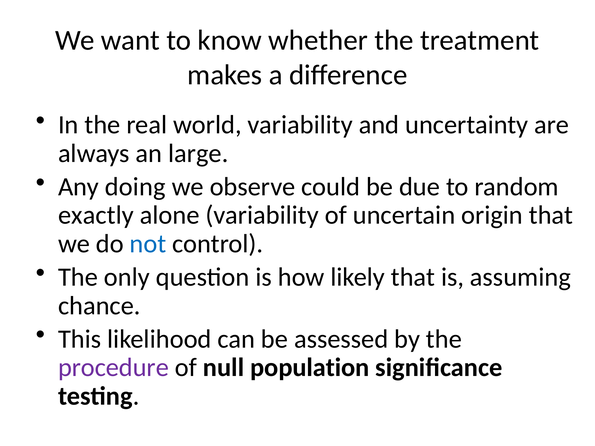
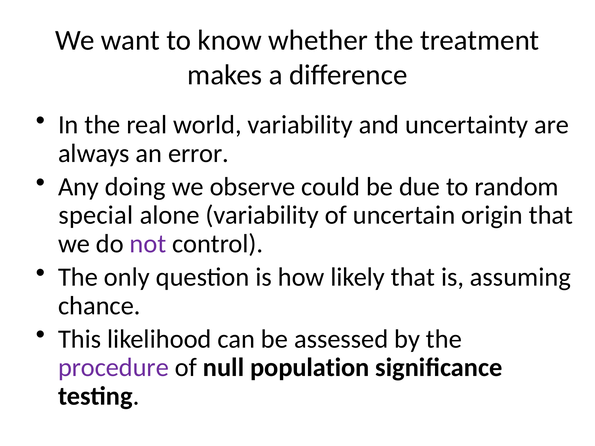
large: large -> error
exactly: exactly -> special
not colour: blue -> purple
